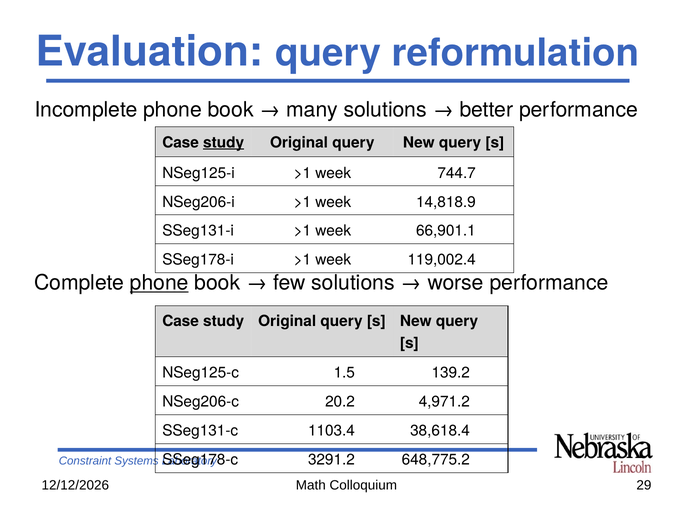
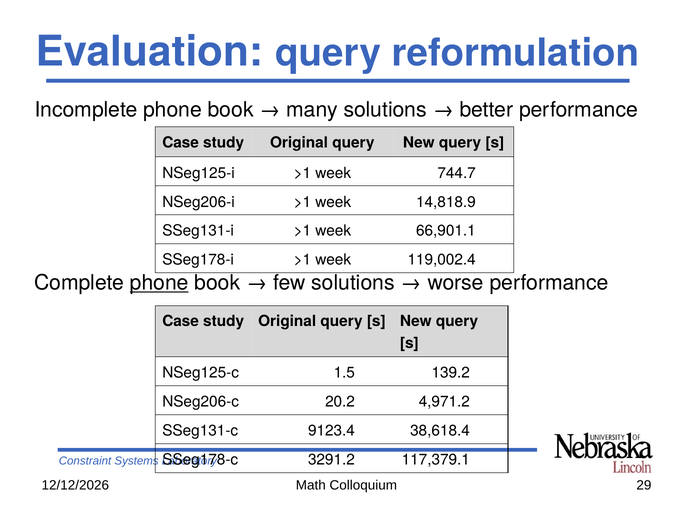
study at (224, 143) underline: present -> none
1103.4: 1103.4 -> 9123.4
648,775.2: 648,775.2 -> 117,379.1
